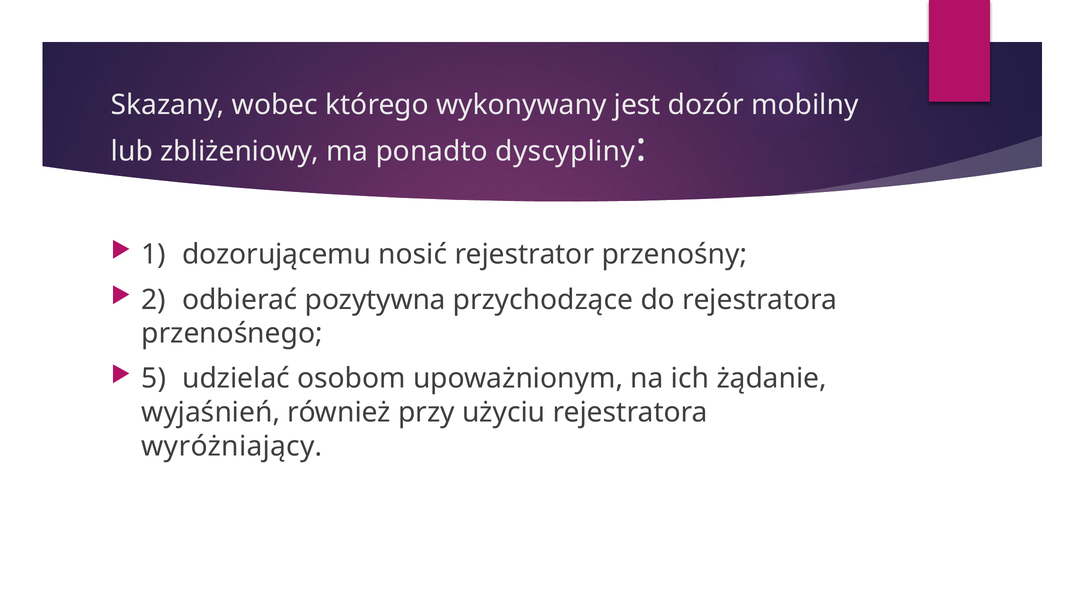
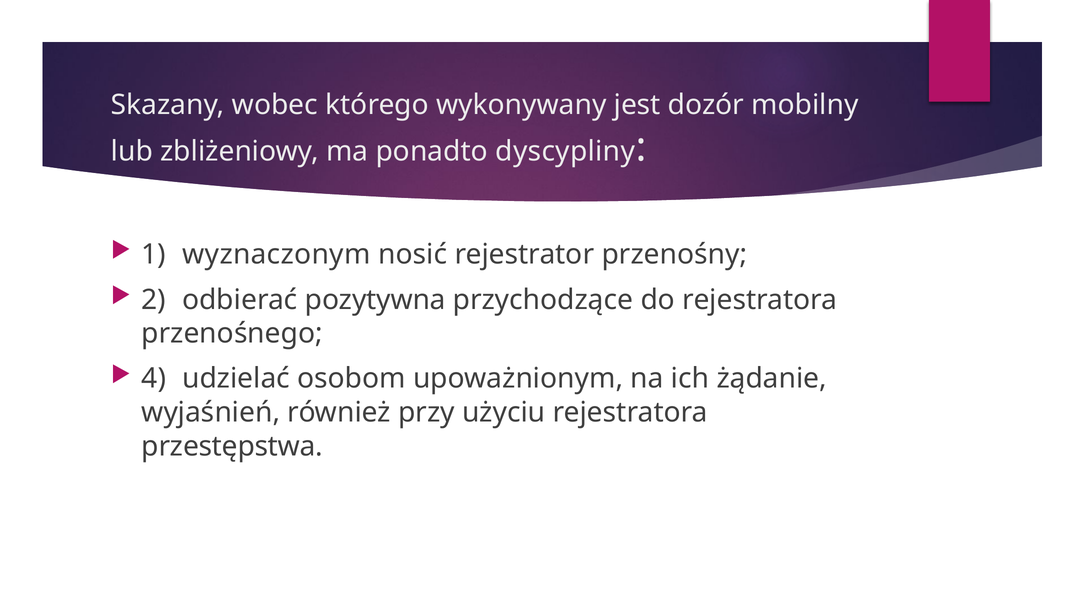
dozorującemu: dozorującemu -> wyznaczonym
5: 5 -> 4
wyróżniający: wyróżniający -> przestępstwa
